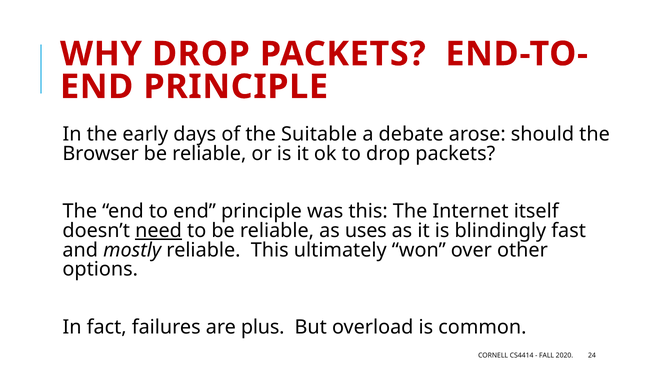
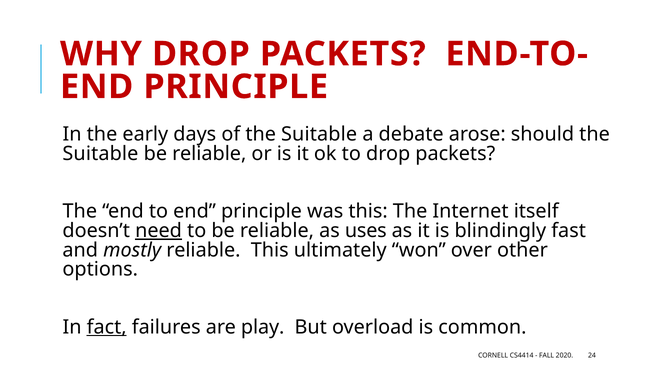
Browser at (101, 154): Browser -> Suitable
fact underline: none -> present
plus: plus -> play
